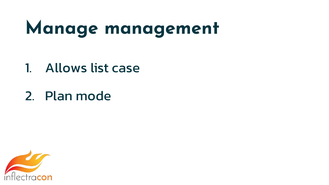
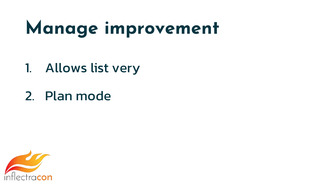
management: management -> improvement
case: case -> very
